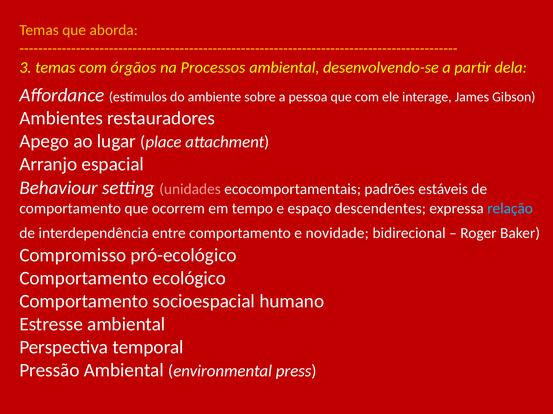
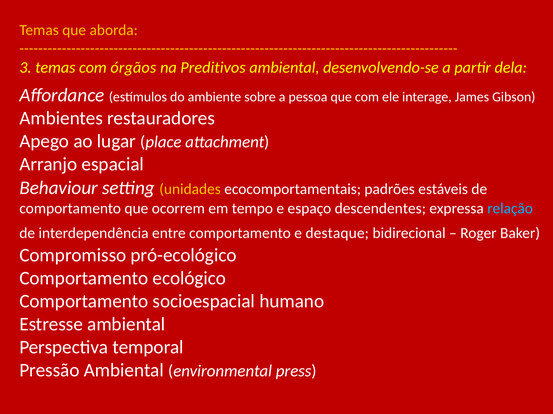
Processos: Processos -> Preditivos
unidades colour: pink -> yellow
novidade: novidade -> destaque
